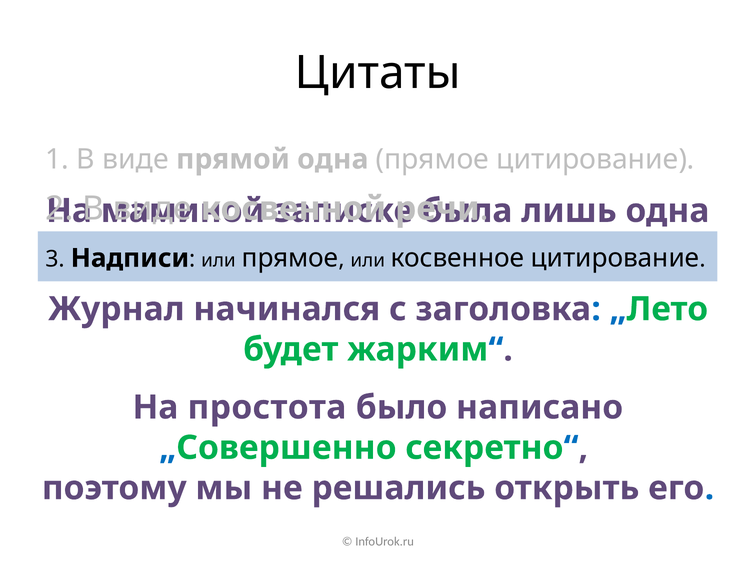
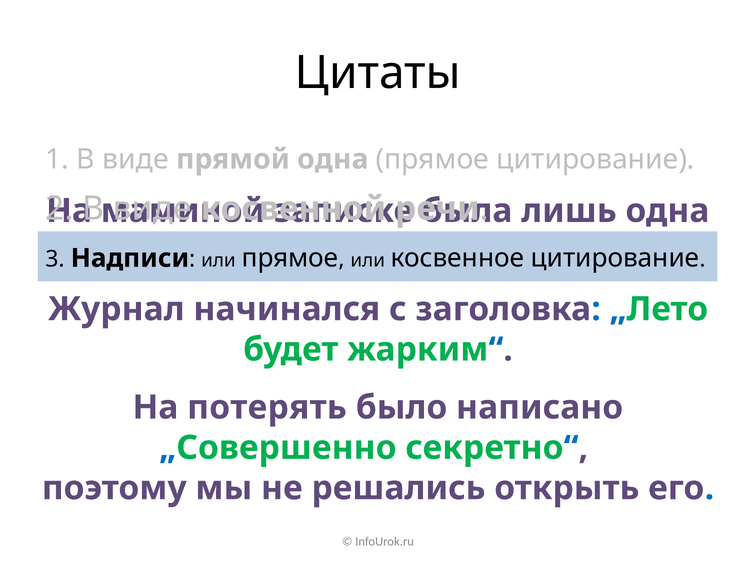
простота: простота -> потерять
